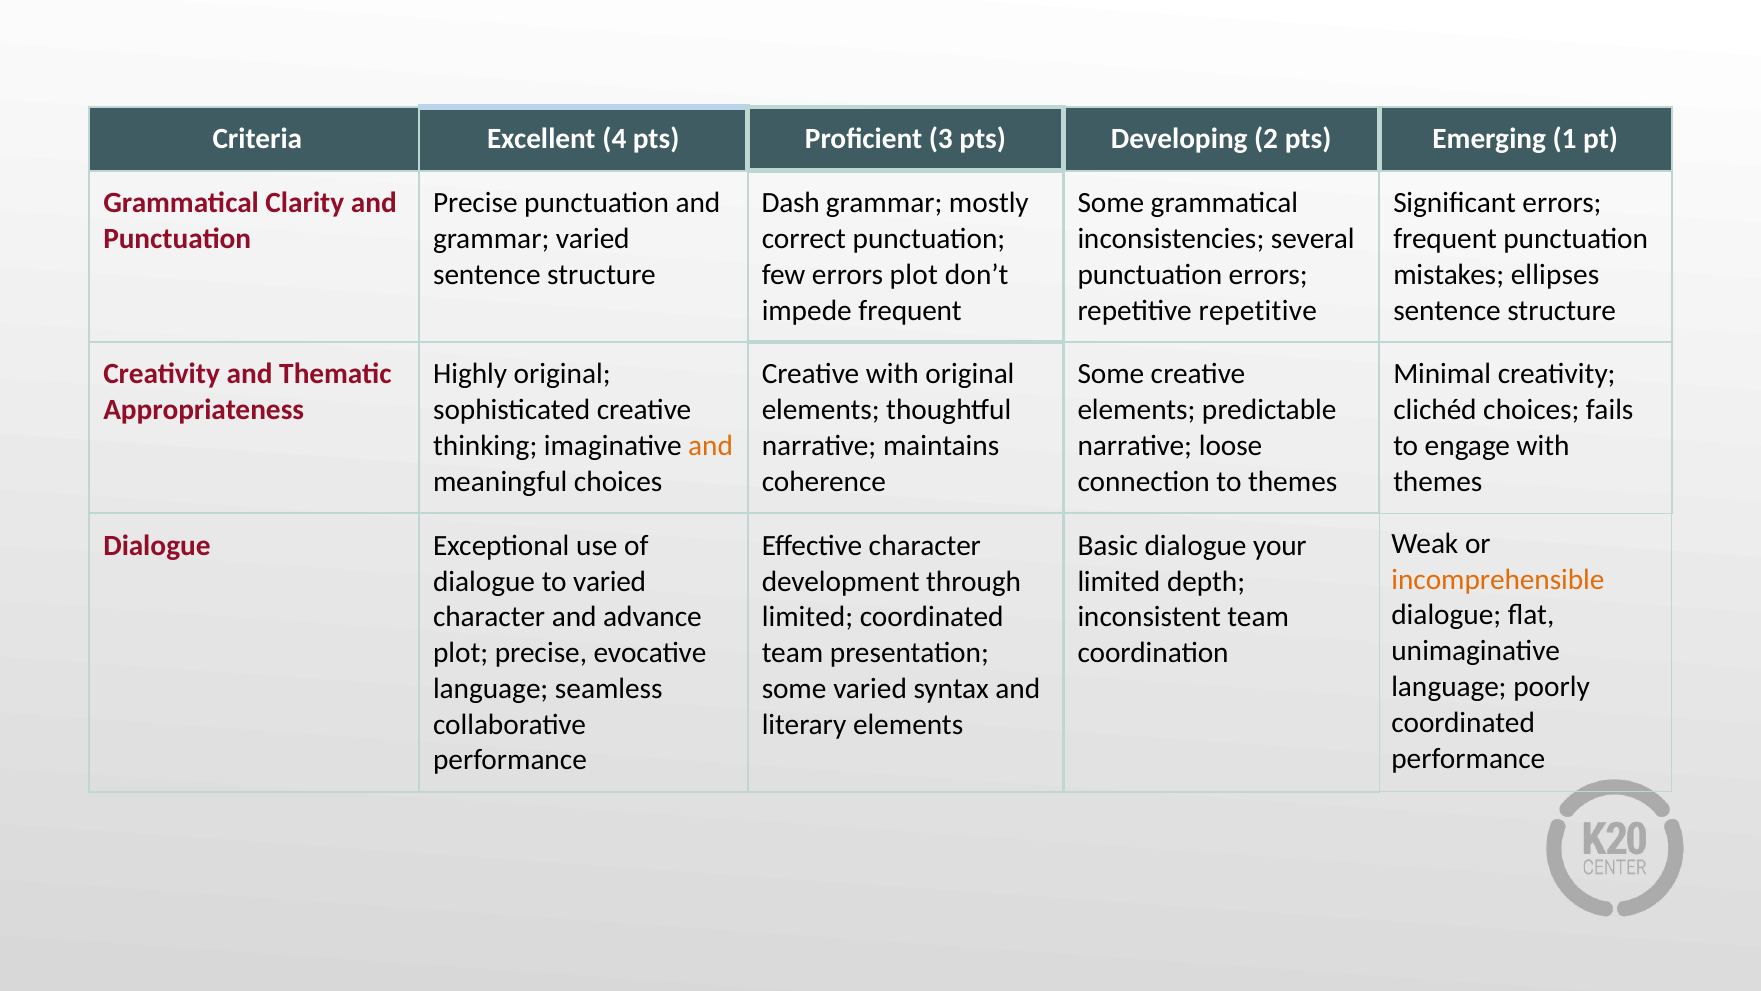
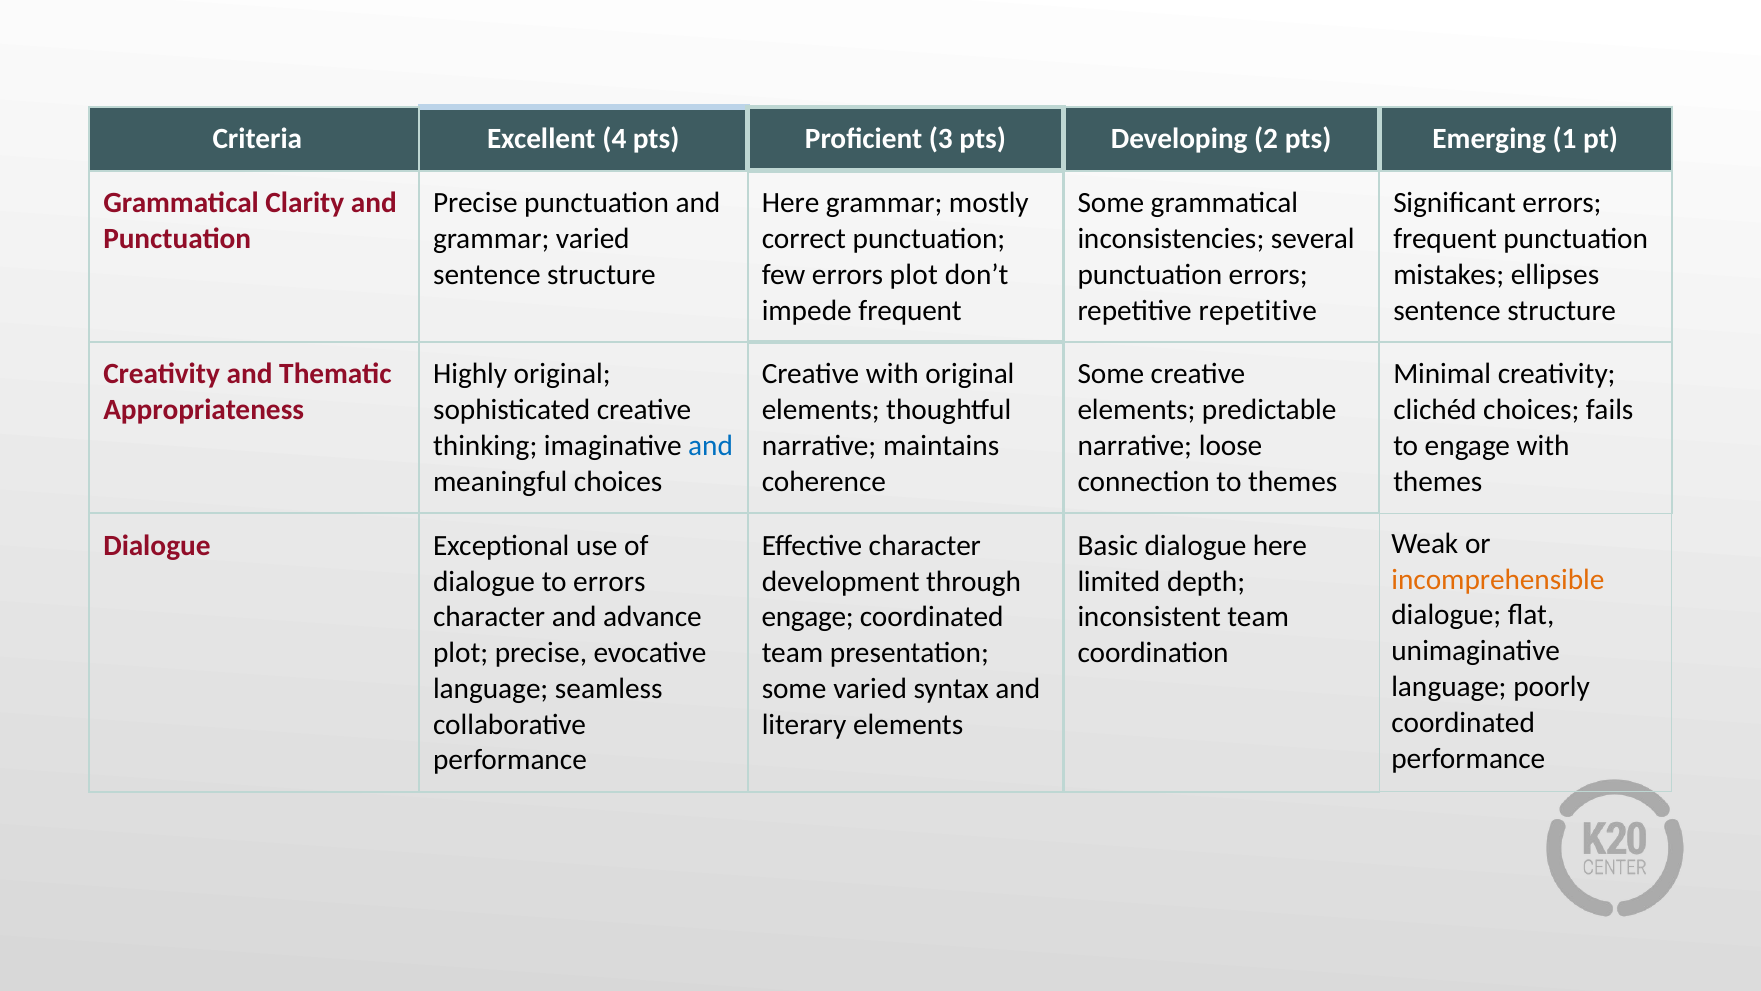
Dash at (791, 203): Dash -> Here
and at (711, 446) colour: orange -> blue
dialogue your: your -> here
to varied: varied -> errors
limited at (807, 617): limited -> engage
